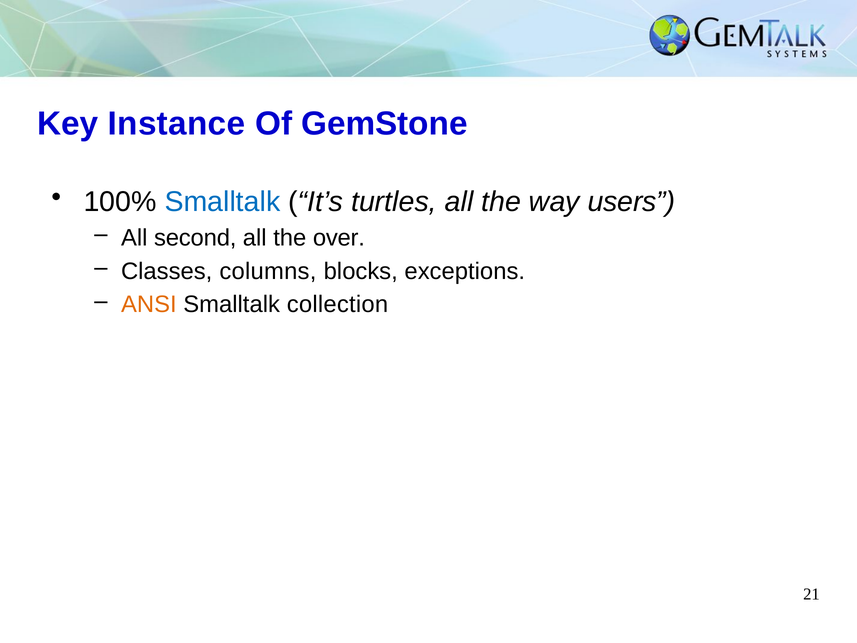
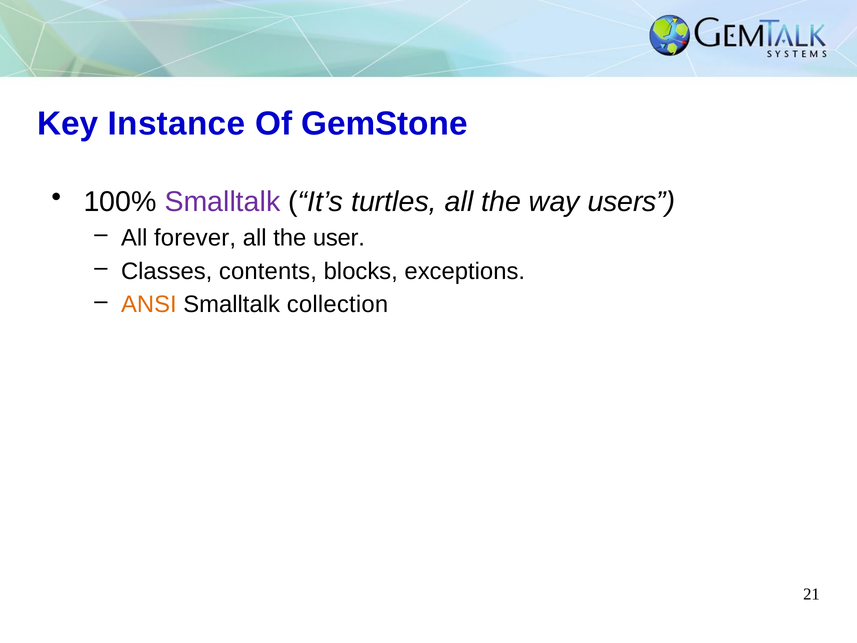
Smalltalk at (222, 202) colour: blue -> purple
second: second -> forever
over: over -> user
columns: columns -> contents
